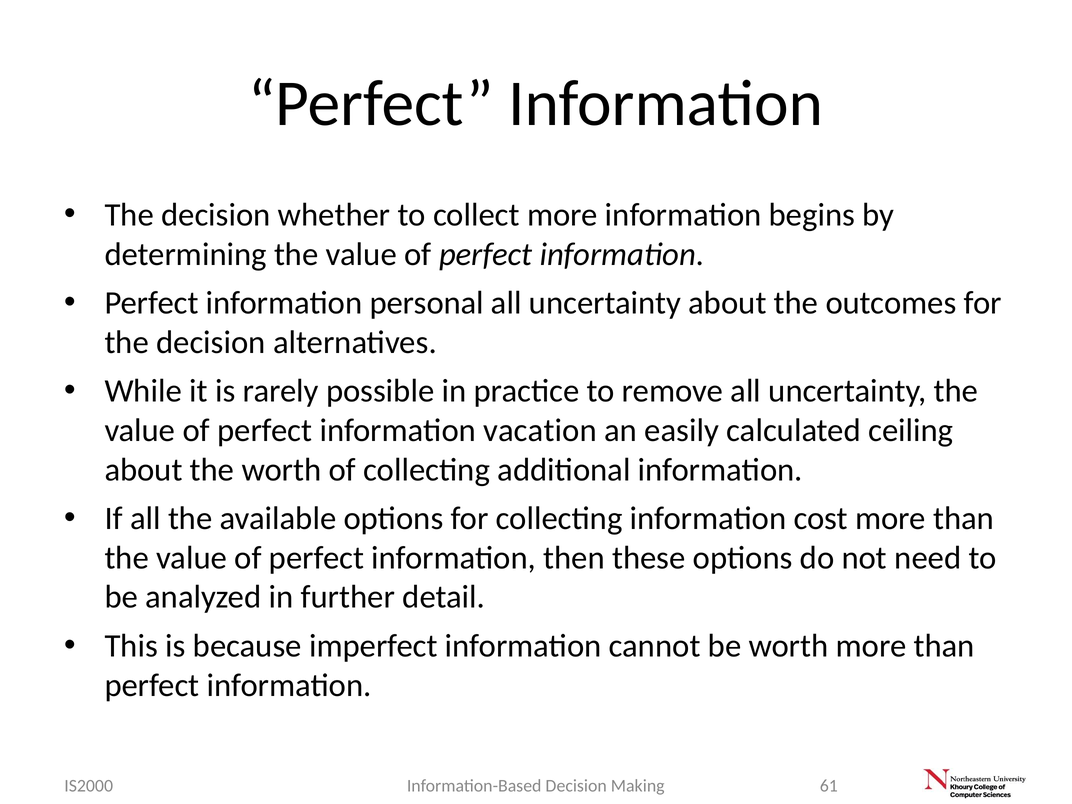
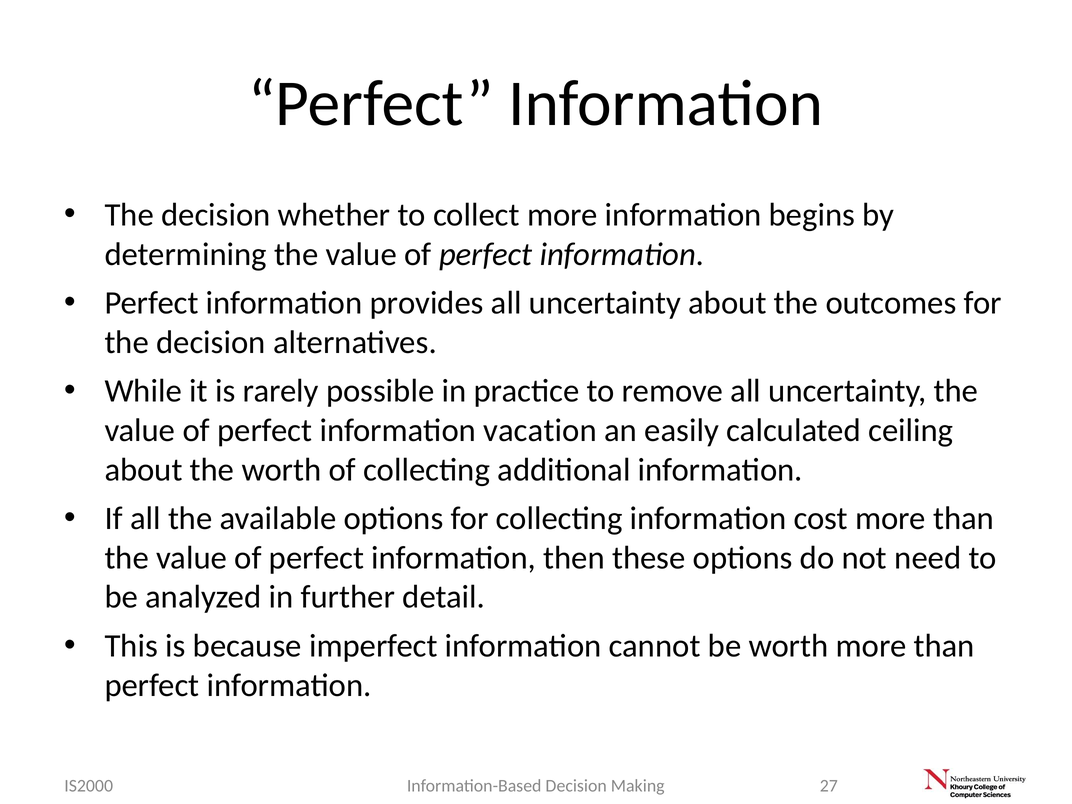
personal: personal -> provides
61: 61 -> 27
